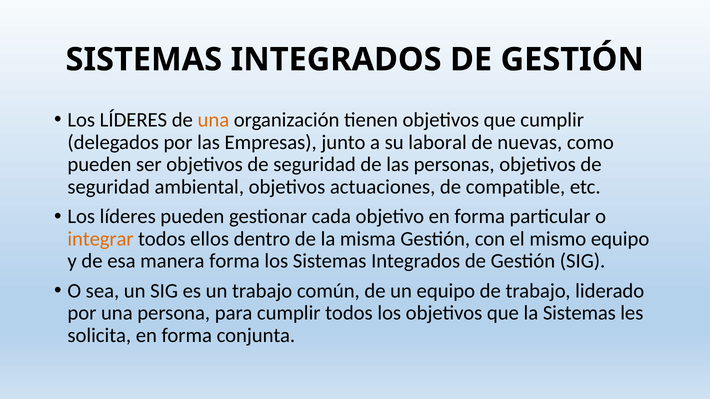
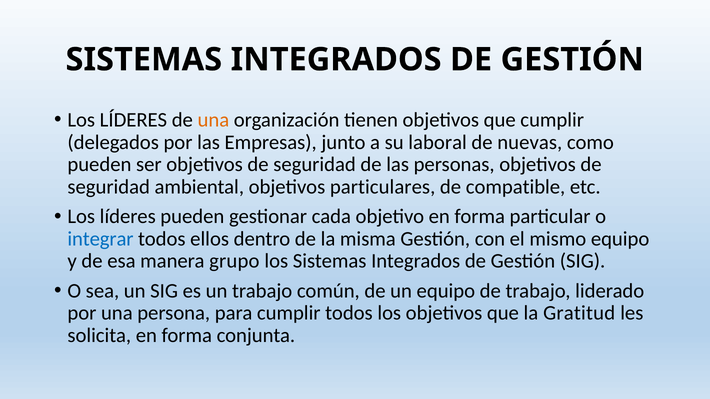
actuaciones: actuaciones -> particulares
integrar colour: orange -> blue
manera forma: forma -> grupo
la Sistemas: Sistemas -> Gratitud
